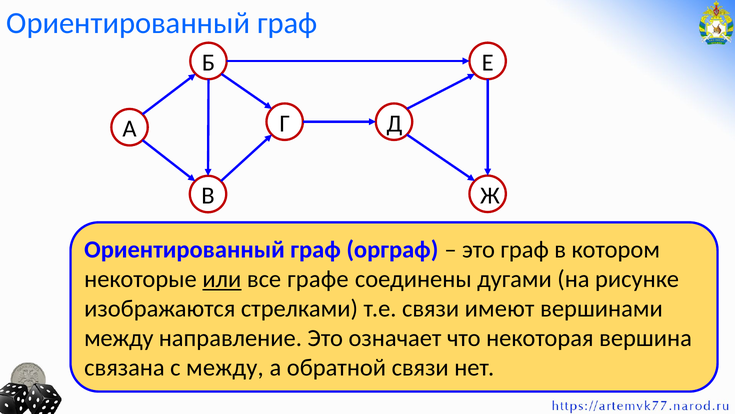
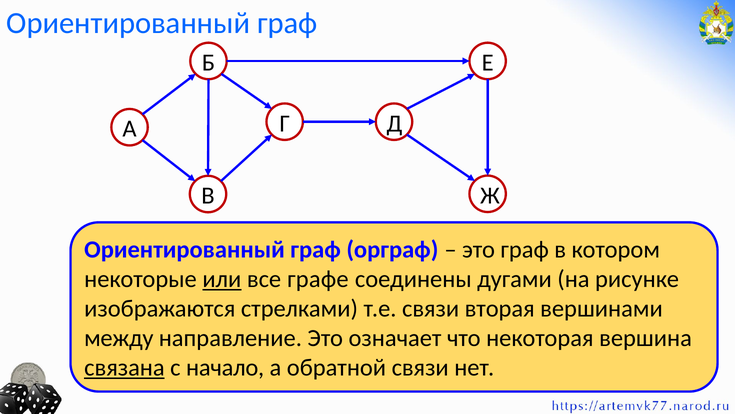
имеют: имеют -> вторая
связана underline: none -> present
с между: между -> начало
